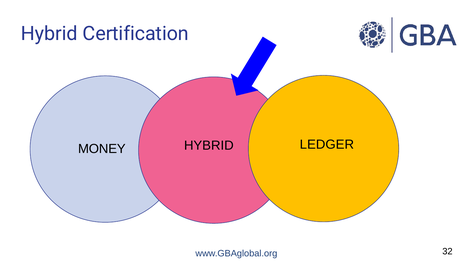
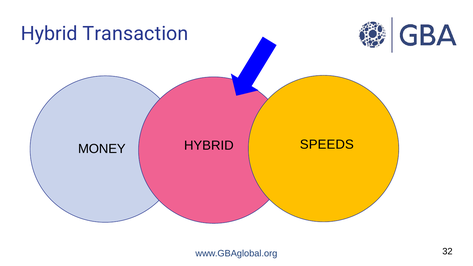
Certification: Certification -> Transaction
LEDGER: LEDGER -> SPEEDS
